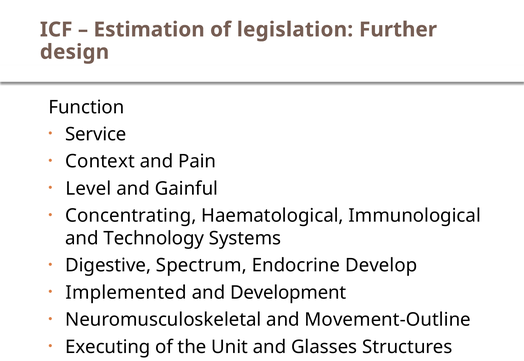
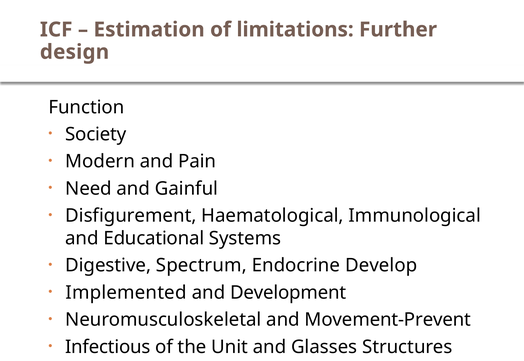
legislation: legislation -> limitations
Service: Service -> Society
Context: Context -> Modern
Level: Level -> Need
Concentrating: Concentrating -> Disfigurement
Technology: Technology -> Educational
Movement-Outline: Movement-Outline -> Movement-Prevent
Executing: Executing -> Infectious
